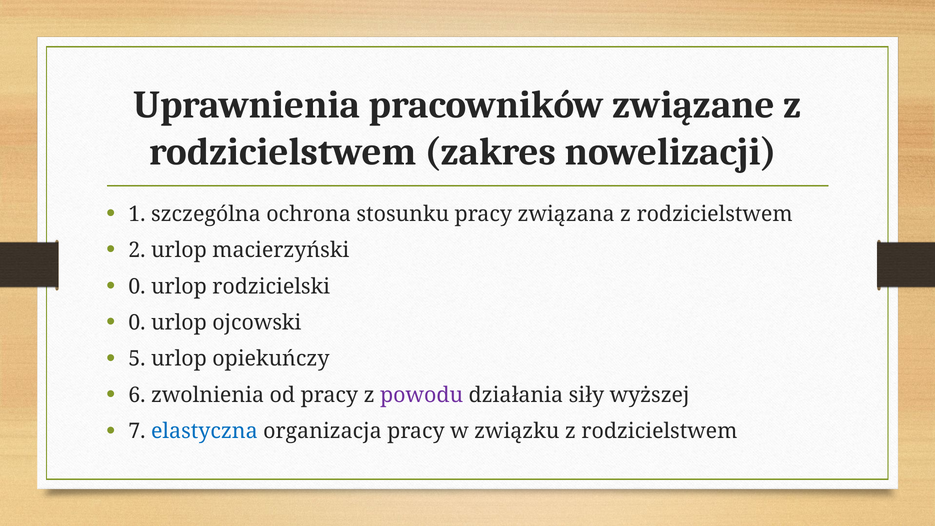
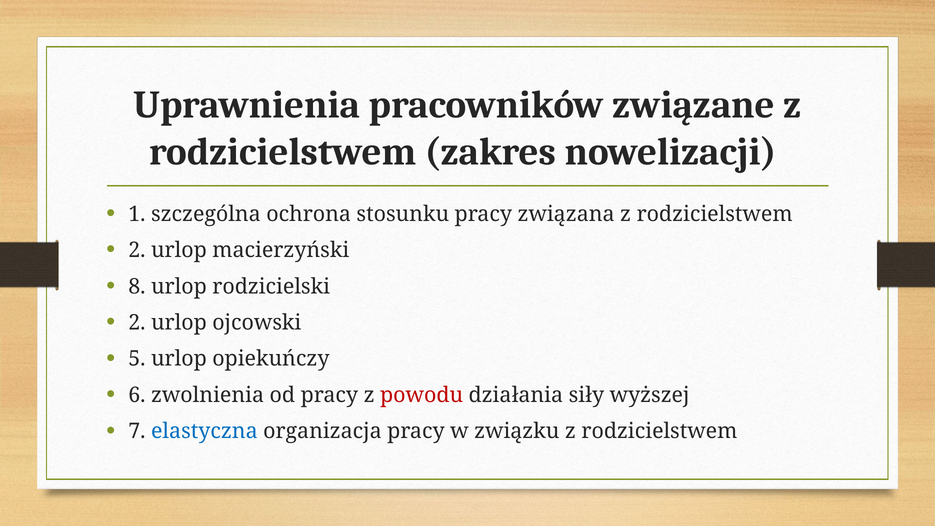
0 at (137, 286): 0 -> 8
0 at (137, 323): 0 -> 2
powodu colour: purple -> red
